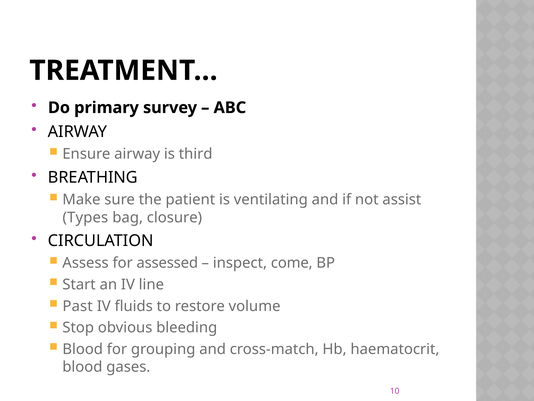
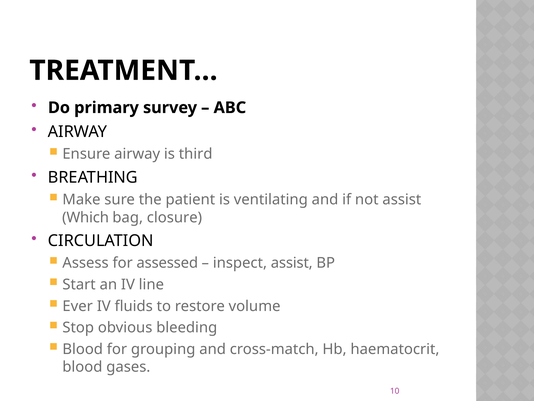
Types: Types -> Which
inspect come: come -> assist
Past: Past -> Ever
